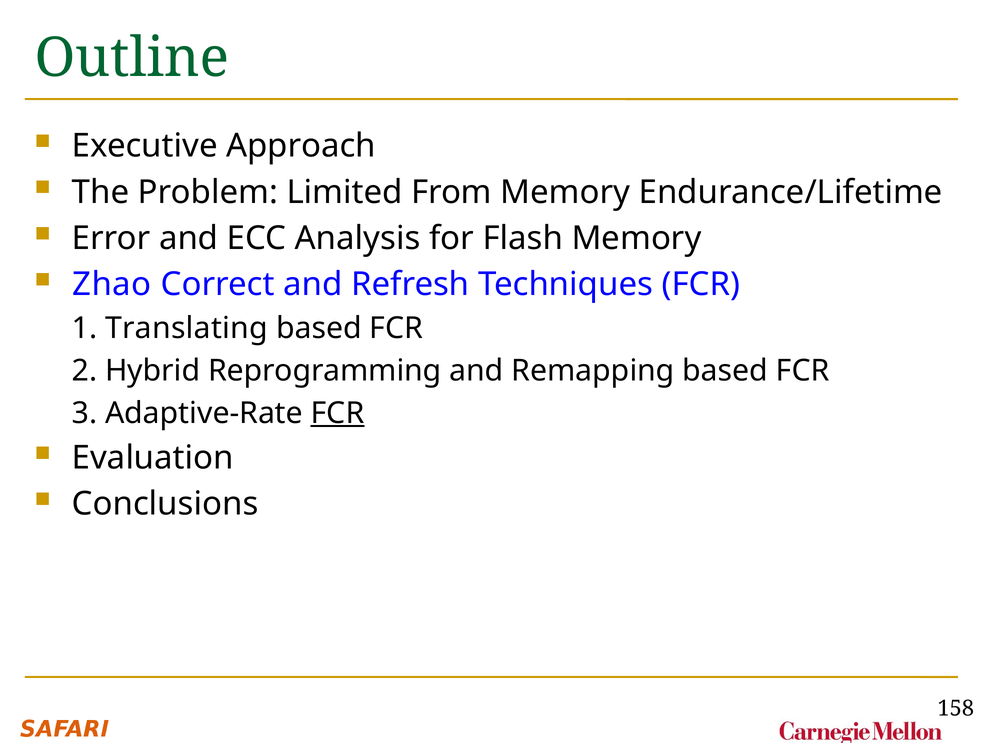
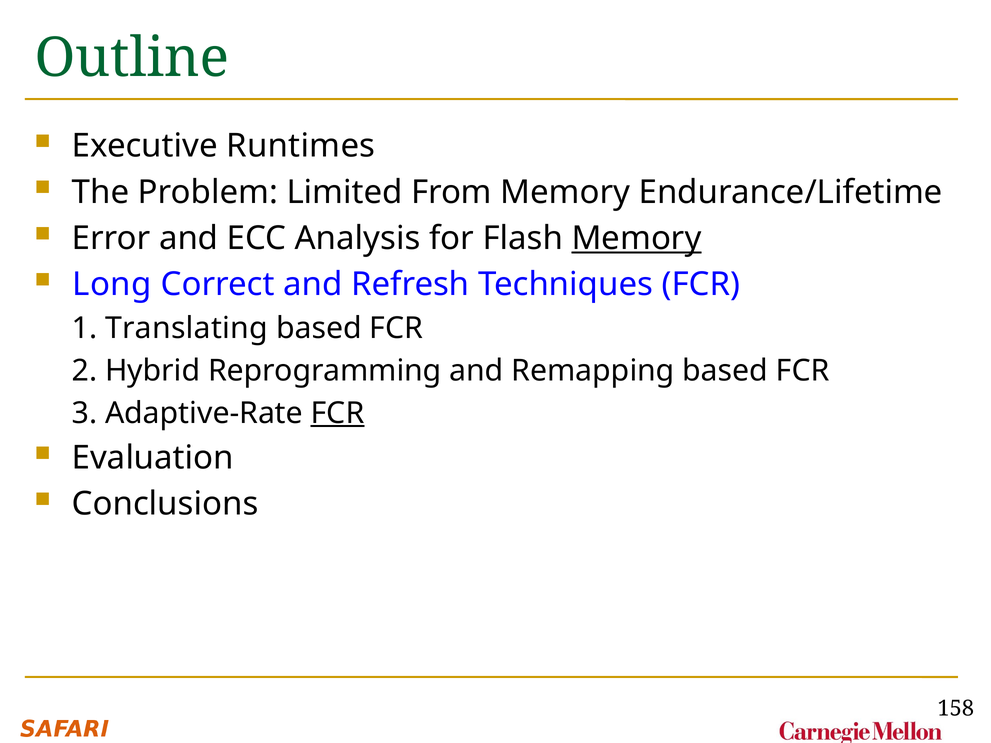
Approach: Approach -> Runtimes
Memory at (637, 238) underline: none -> present
Zhao: Zhao -> Long
